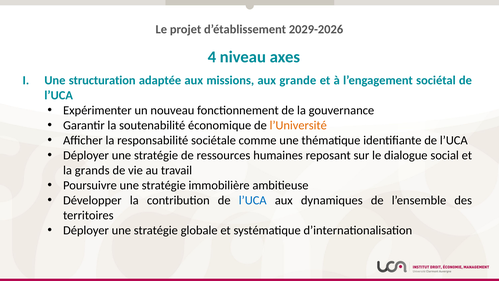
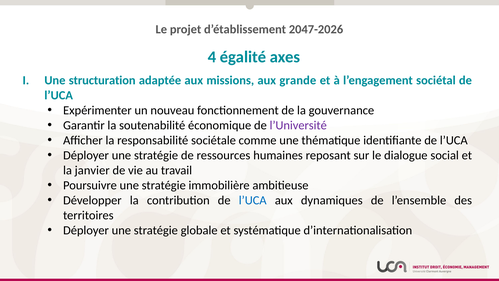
2029-2026: 2029-2026 -> 2047-2026
niveau: niveau -> égalité
l’Université colour: orange -> purple
grands: grands -> janvier
